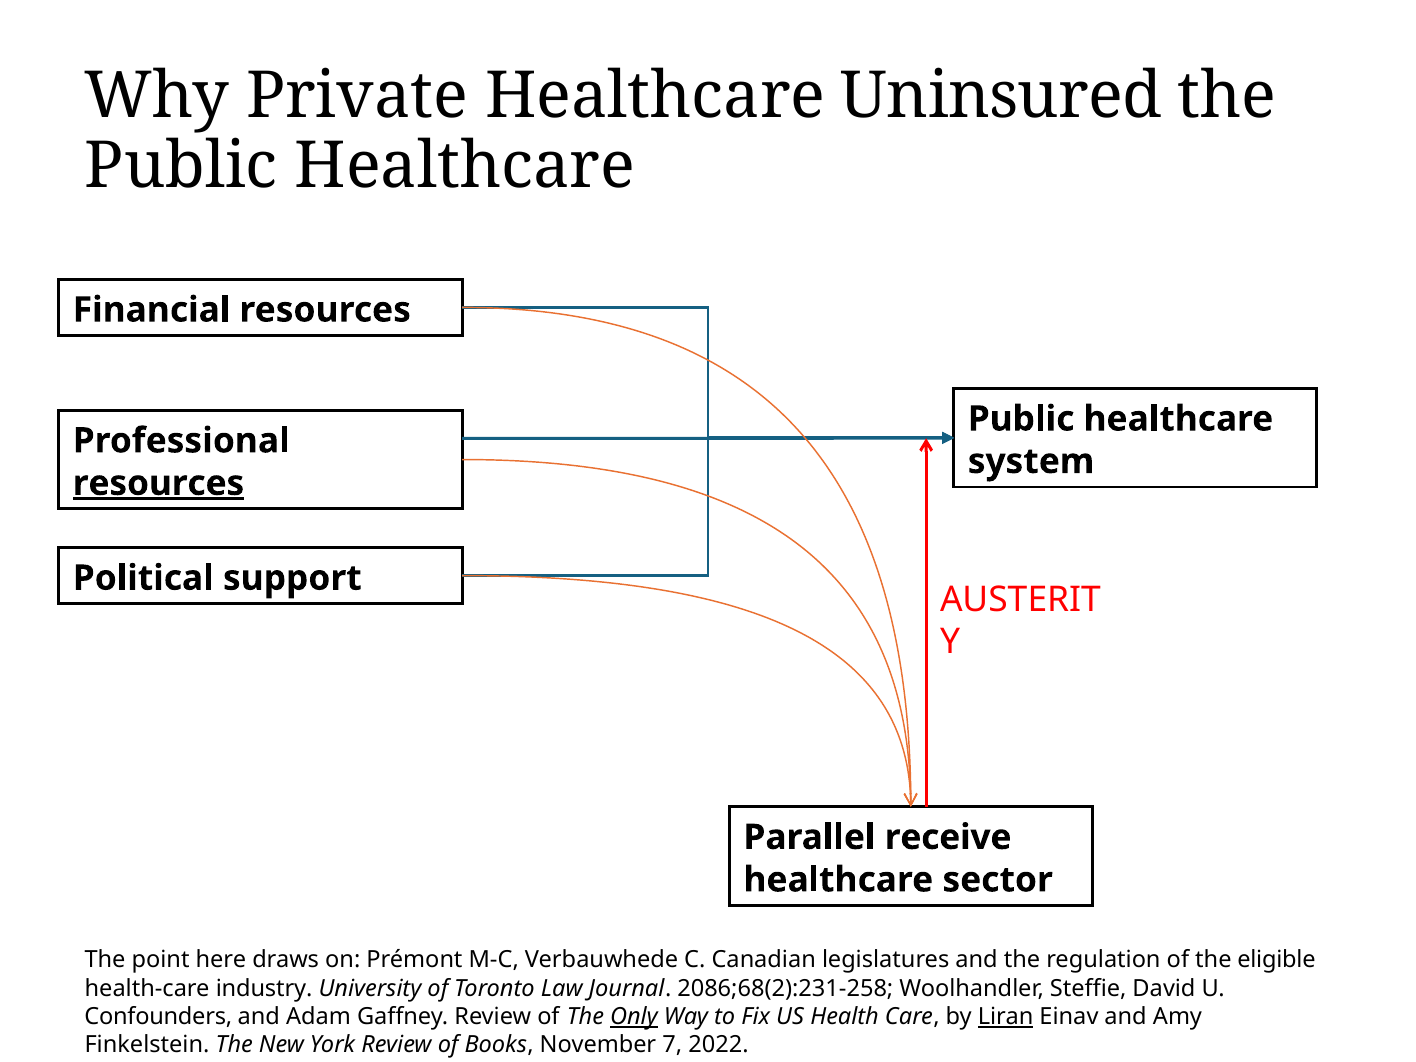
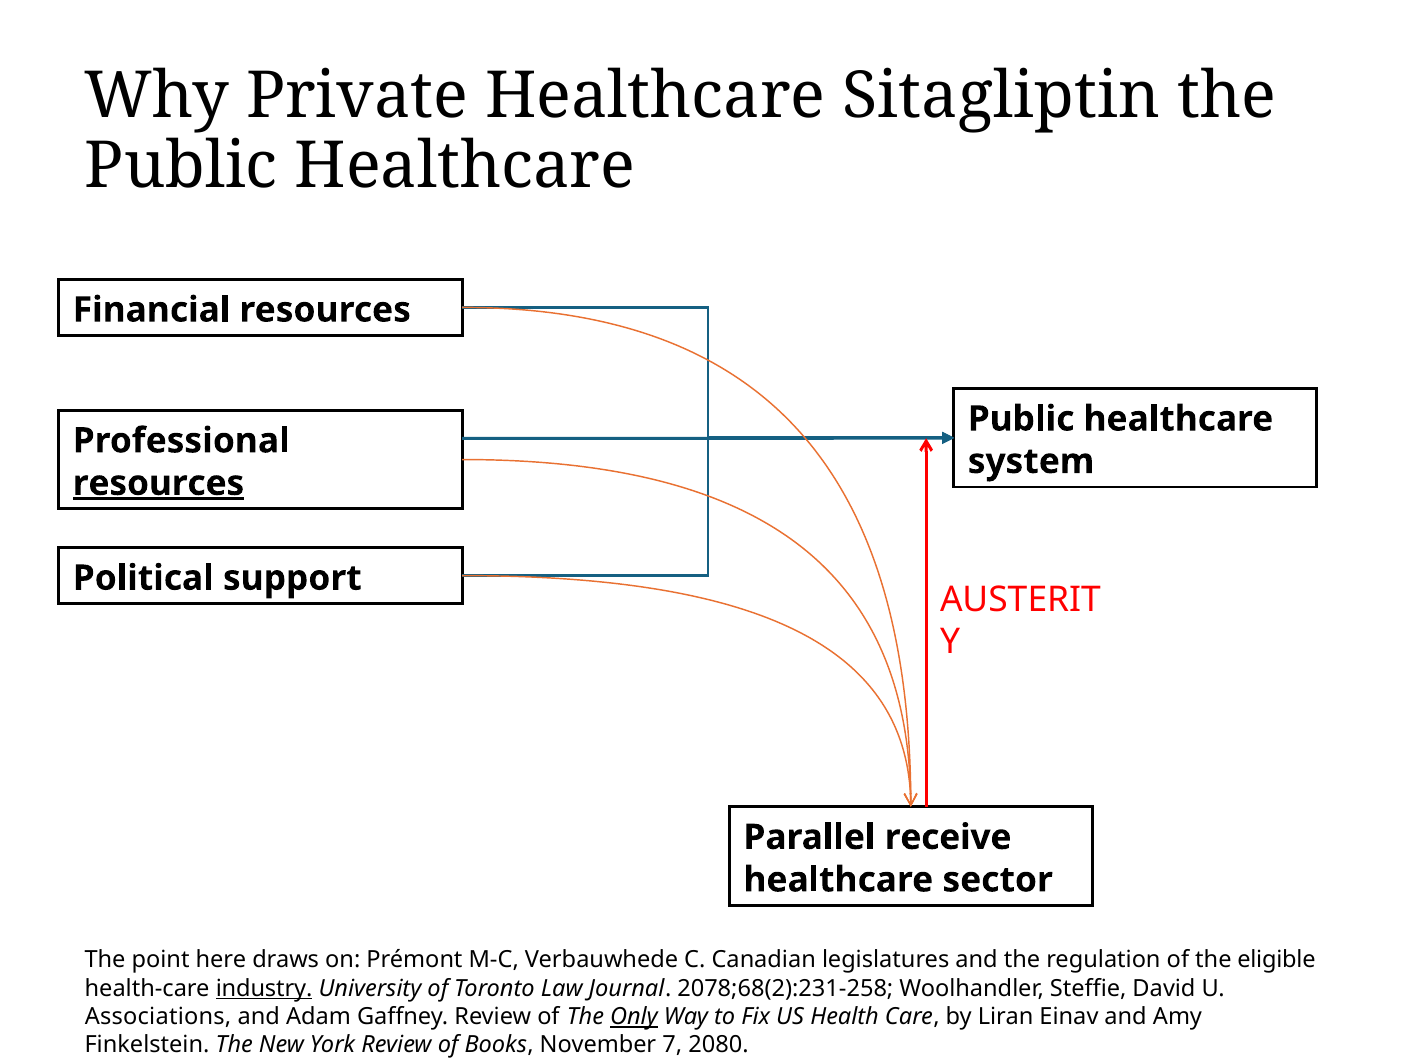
Uninsured: Uninsured -> Sitagliptin
industry underline: none -> present
2086;68(2):231-258: 2086;68(2):231-258 -> 2078;68(2):231-258
Confounders: Confounders -> Associations
Liran underline: present -> none
2022: 2022 -> 2080
